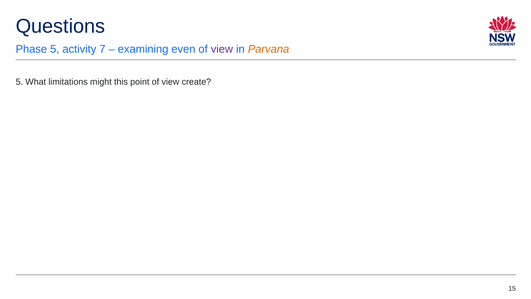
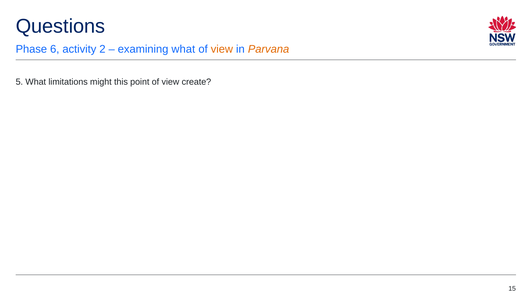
Phase 5: 5 -> 6
7: 7 -> 2
examining even: even -> what
view at (222, 49) colour: purple -> orange
